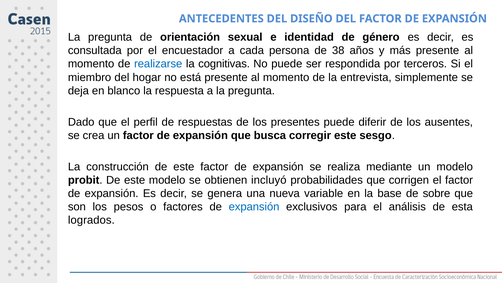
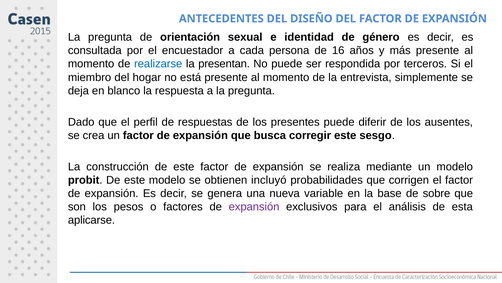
38: 38 -> 16
cognitivas: cognitivas -> presentan
expansión at (254, 206) colour: blue -> purple
logrados: logrados -> aplicarse
